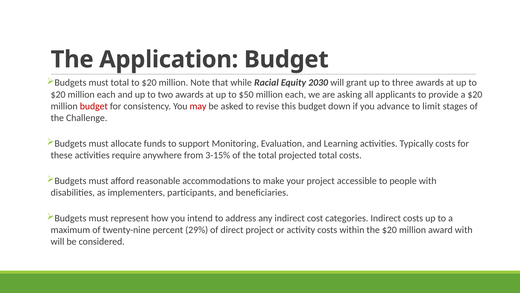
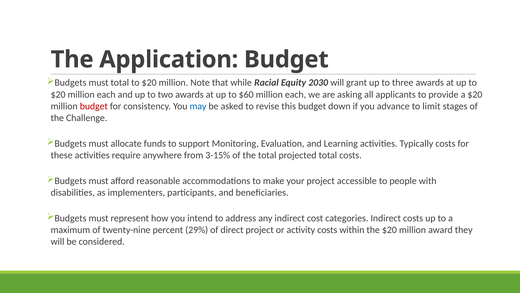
$50: $50 -> $60
may colour: red -> blue
award with: with -> they
